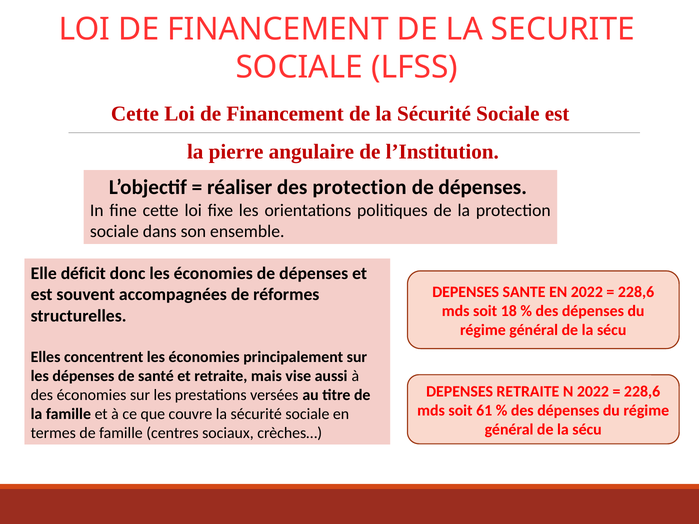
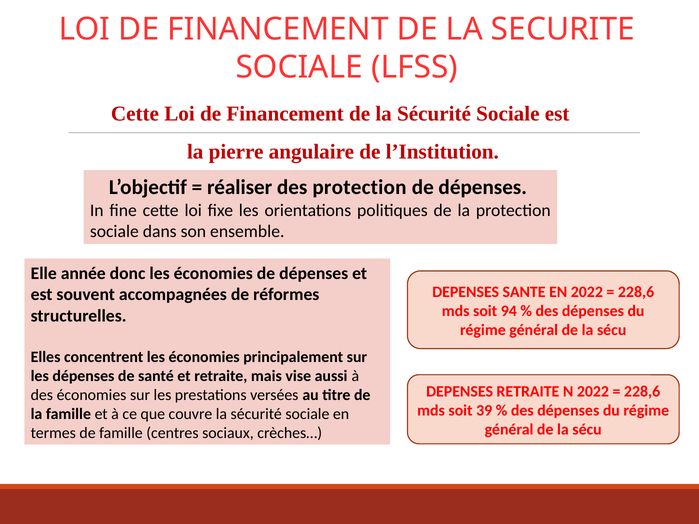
déficit: déficit -> année
18: 18 -> 94
61: 61 -> 39
